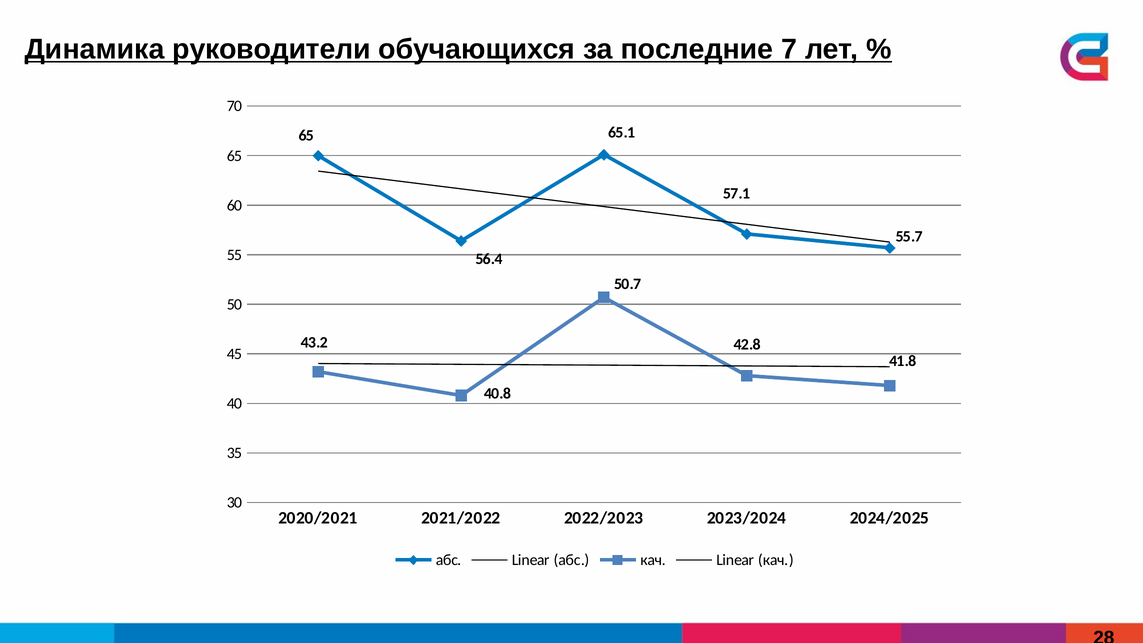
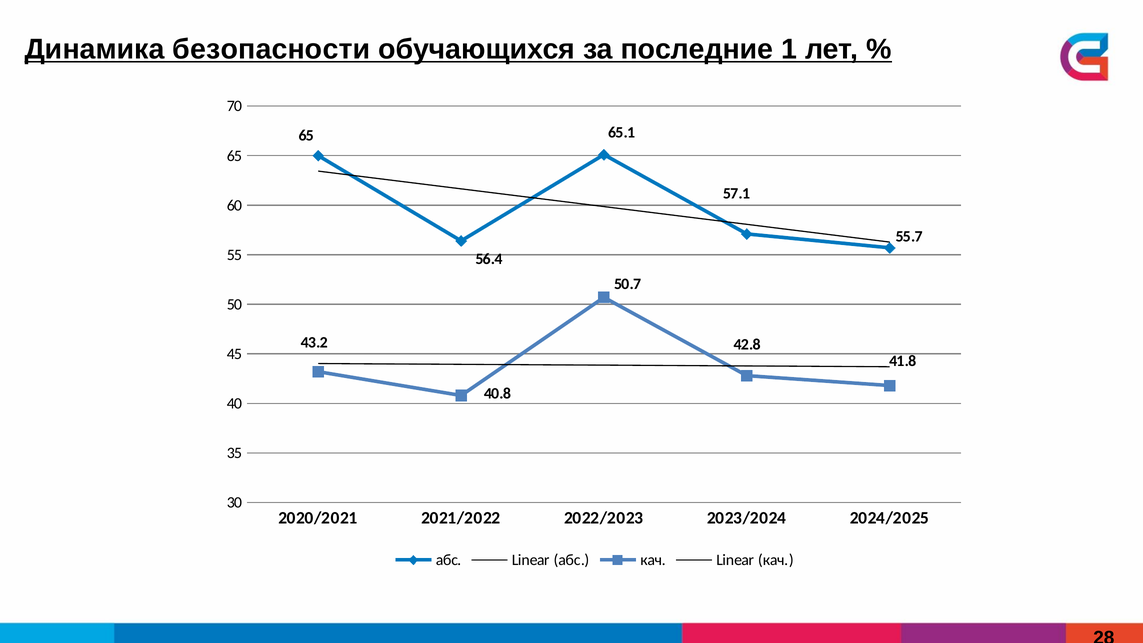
руководители: руководители -> безопасности
7: 7 -> 1
